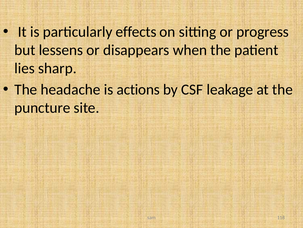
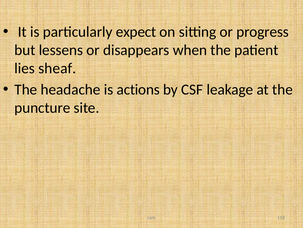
effects: effects -> expect
sharp: sharp -> sheaf
